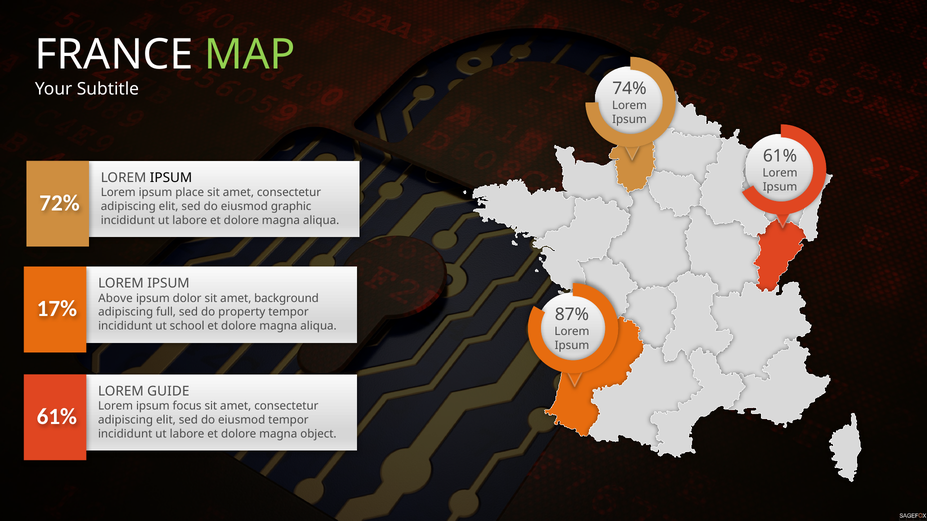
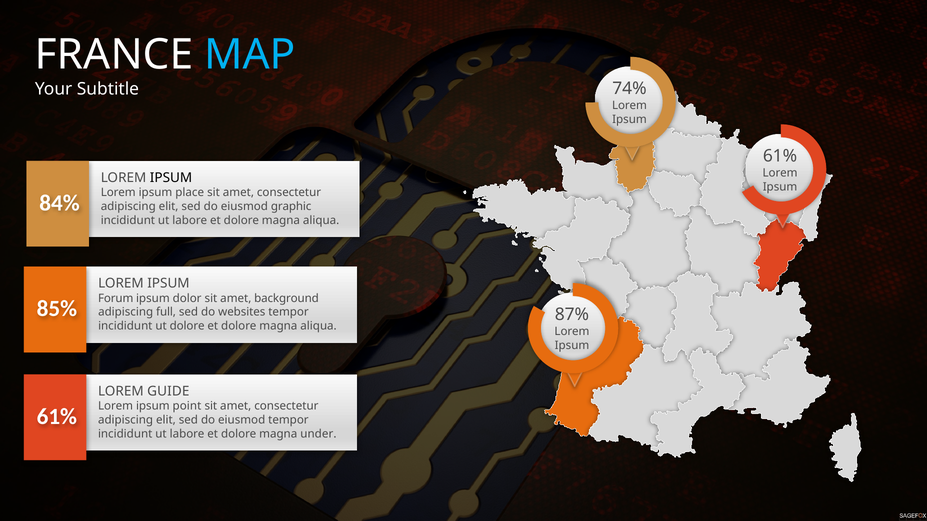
MAP colour: light green -> light blue
72%: 72% -> 84%
Above: Above -> Forum
17%: 17% -> 85%
property: property -> websites
ut school: school -> dolore
focus: focus -> point
object: object -> under
